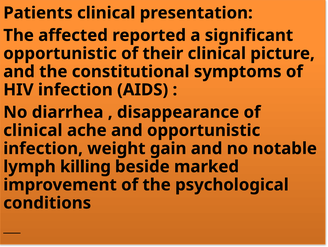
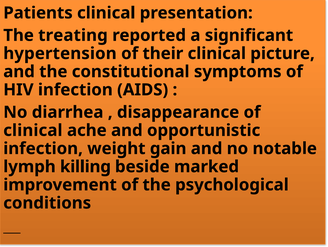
affected: affected -> treating
opportunistic at (60, 53): opportunistic -> hypertension
